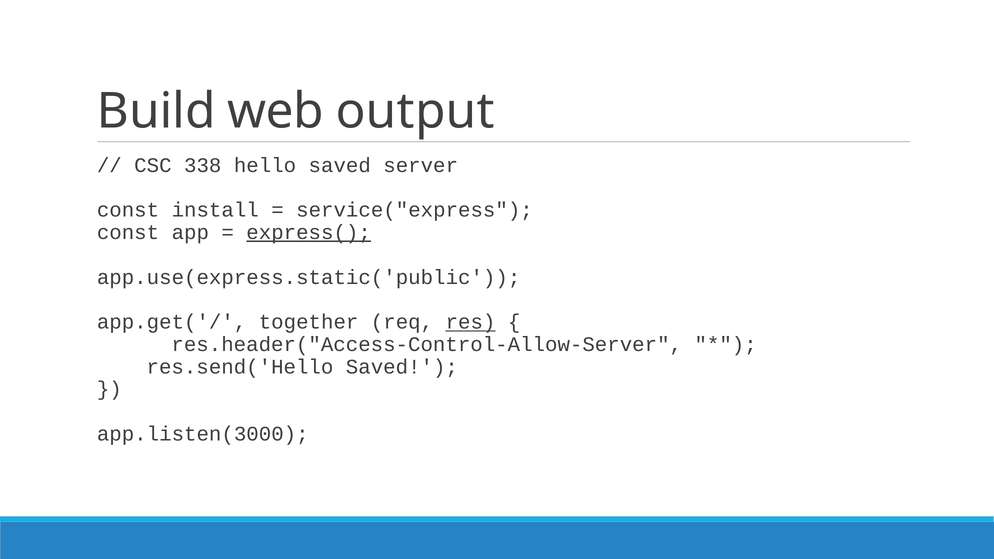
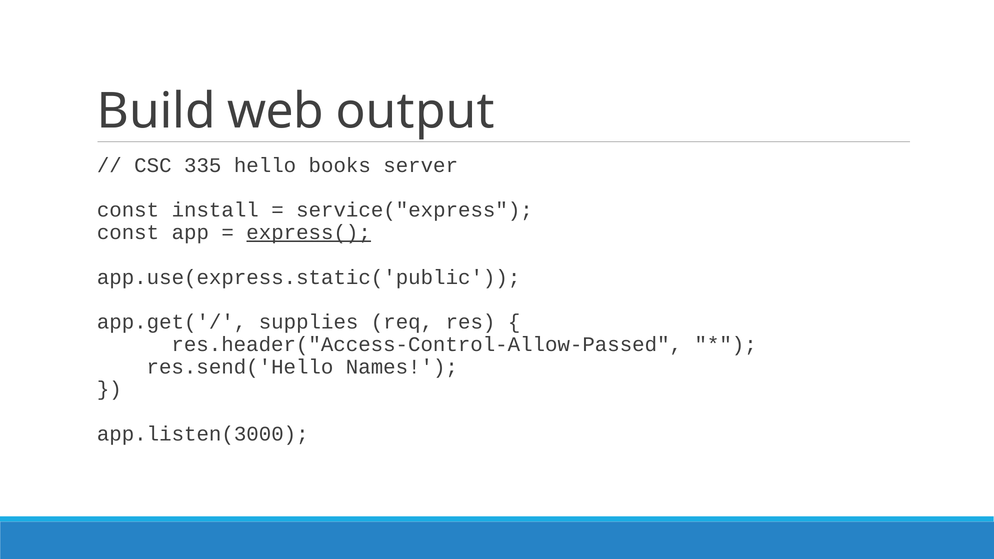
338: 338 -> 335
hello saved: saved -> books
together: together -> supplies
res underline: present -> none
res.header("Access-Control-Allow-Server: res.header("Access-Control-Allow-Server -> res.header("Access-Control-Allow-Passed
res.send('Hello Saved: Saved -> Names
